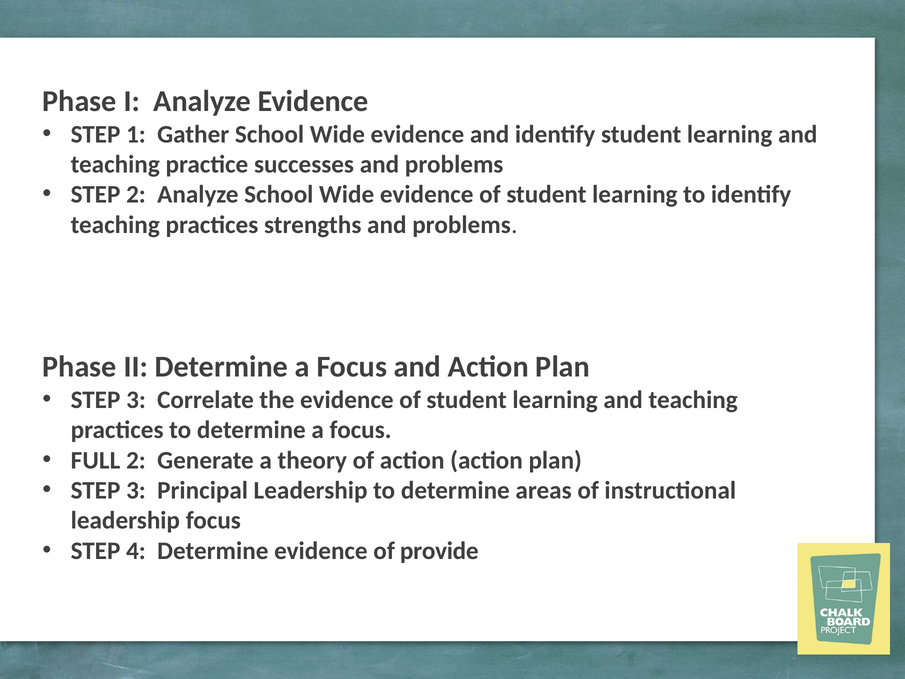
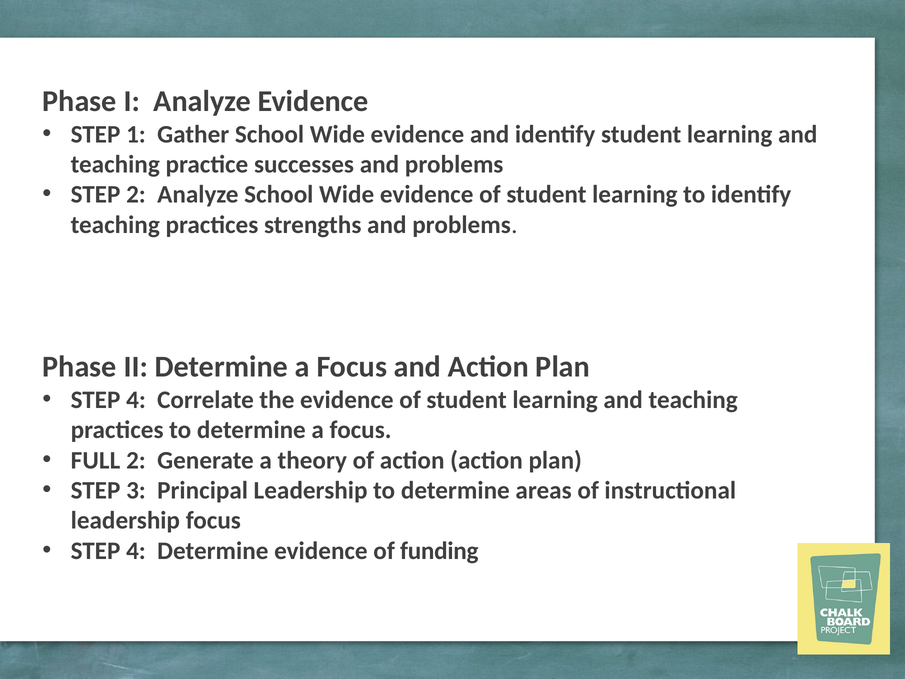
3 at (136, 400): 3 -> 4
provide: provide -> funding
